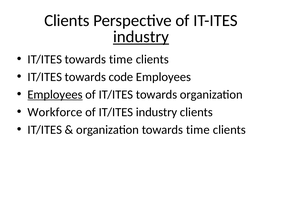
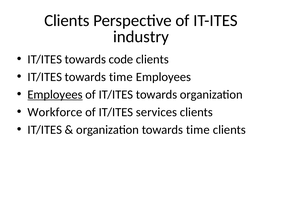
industry at (141, 37) underline: present -> none
IT/ITES towards time: time -> code
IT/ITES towards code: code -> time
IT/ITES industry: industry -> services
